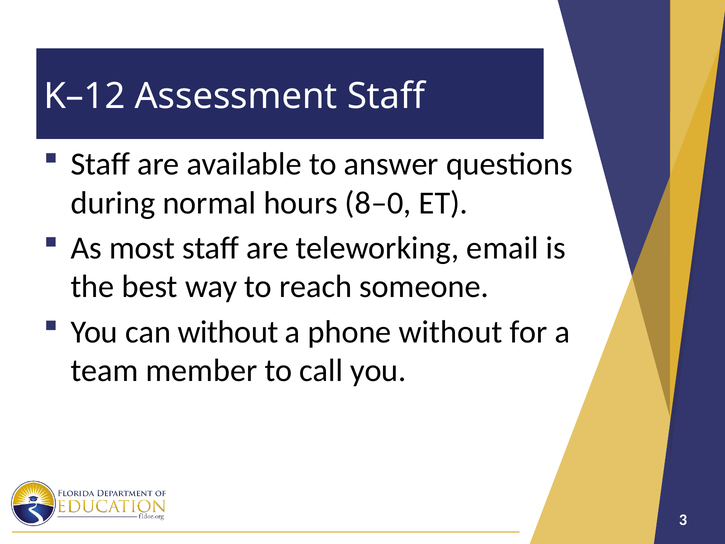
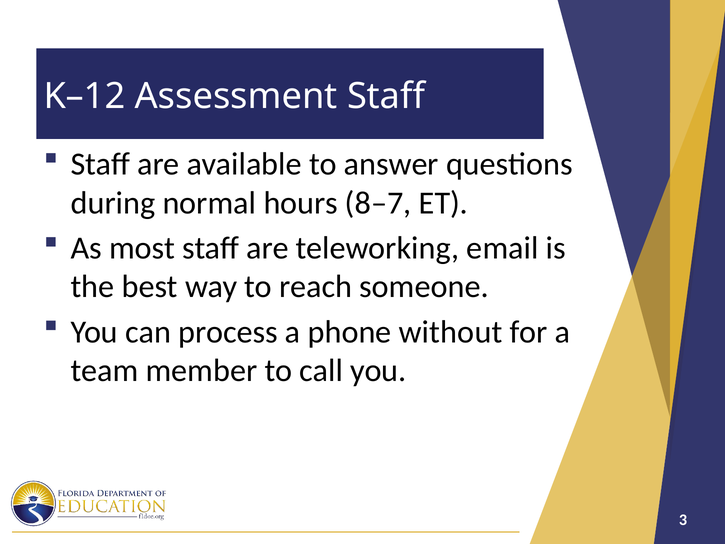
8–0: 8–0 -> 8–7
can without: without -> process
